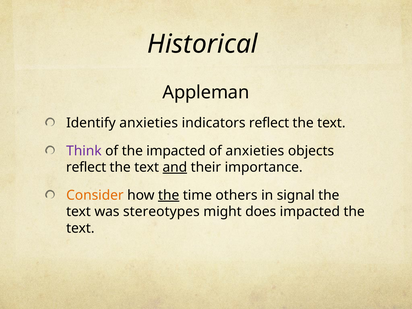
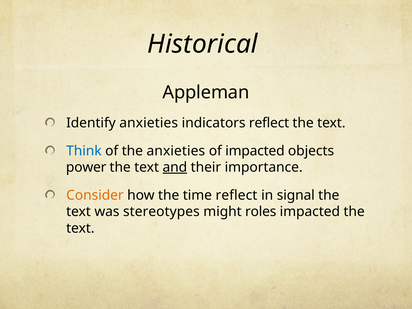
Think colour: purple -> blue
the impacted: impacted -> anxieties
of anxieties: anxieties -> impacted
reflect at (86, 167): reflect -> power
the at (169, 195) underline: present -> none
time others: others -> reflect
does: does -> roles
